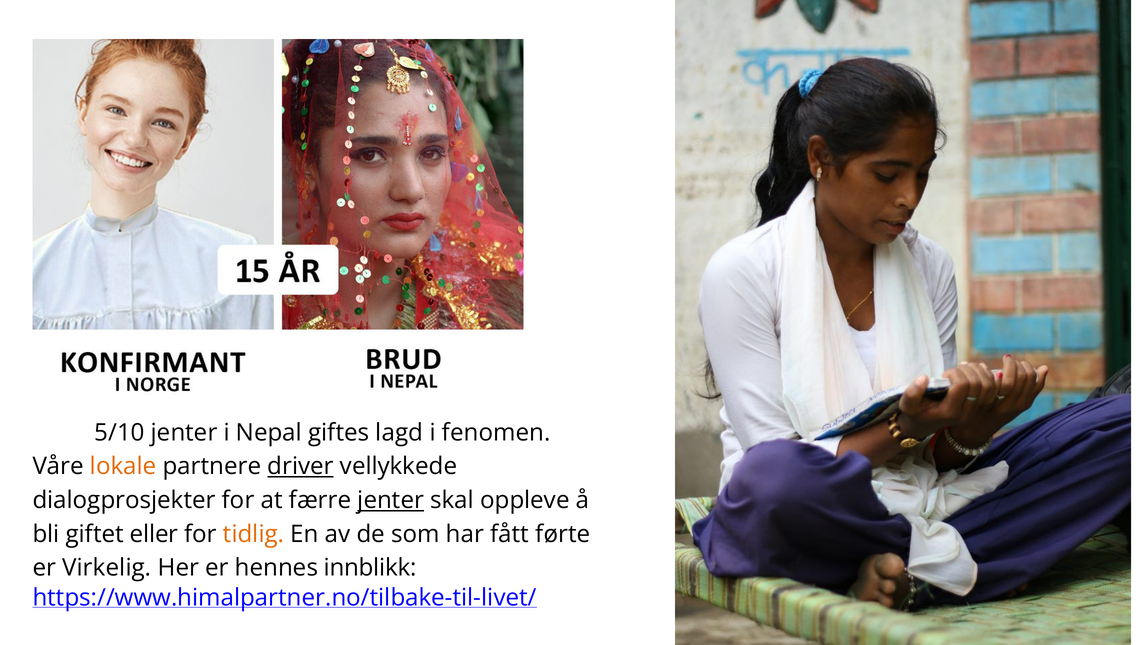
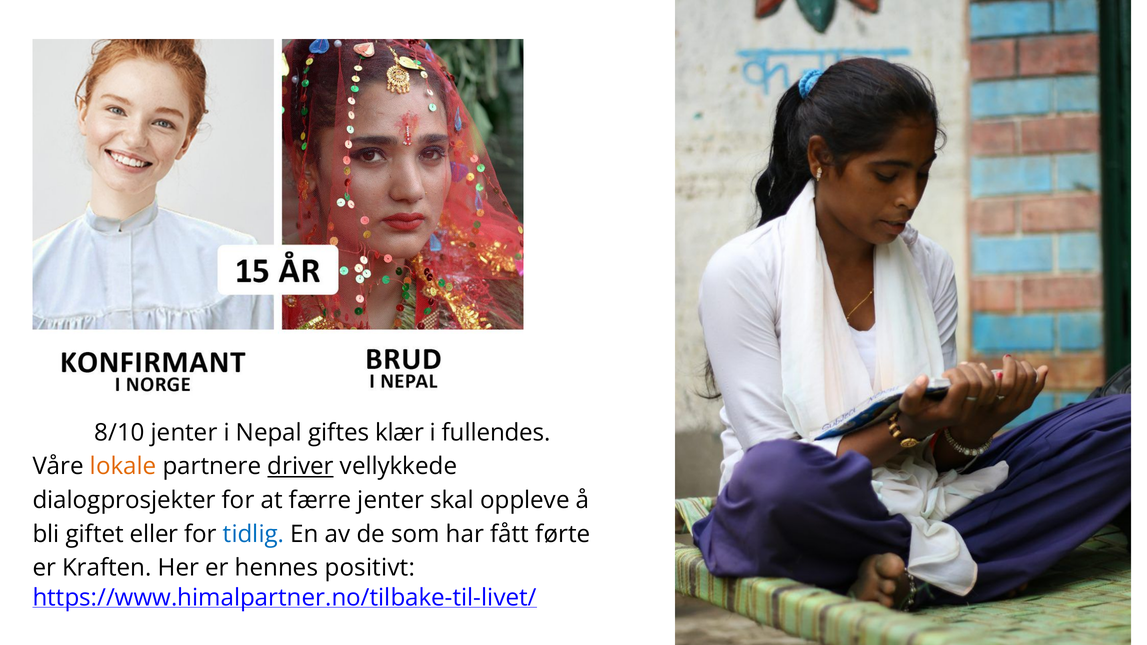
5/10: 5/10 -> 8/10
lagd: lagd -> klær
fenomen: fenomen -> fullendes
jenter at (391, 500) underline: present -> none
tidlig colour: orange -> blue
Virkelig: Virkelig -> Kraften
innblikk: innblikk -> positivt
